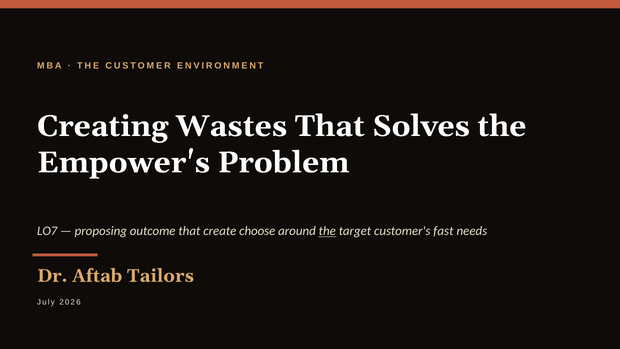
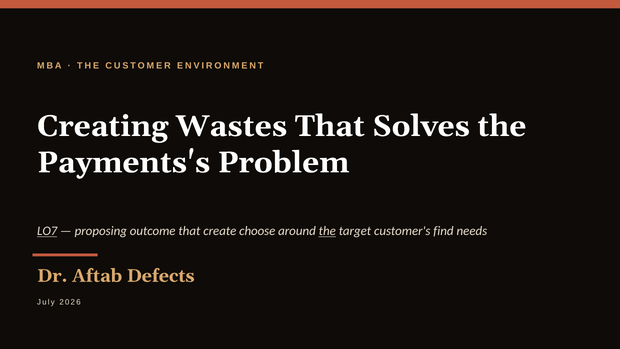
Empower's: Empower's -> Payments's
LO7 underline: none -> present
fast: fast -> find
Tailors: Tailors -> Defects
